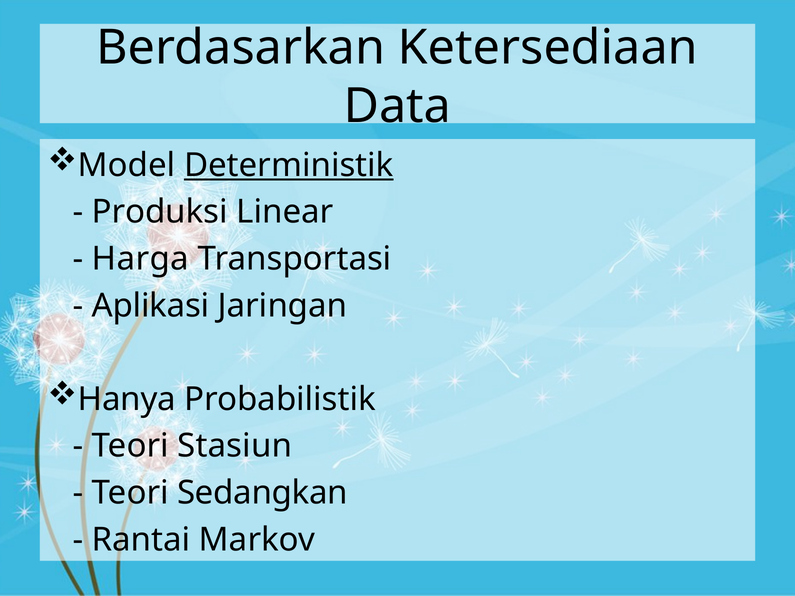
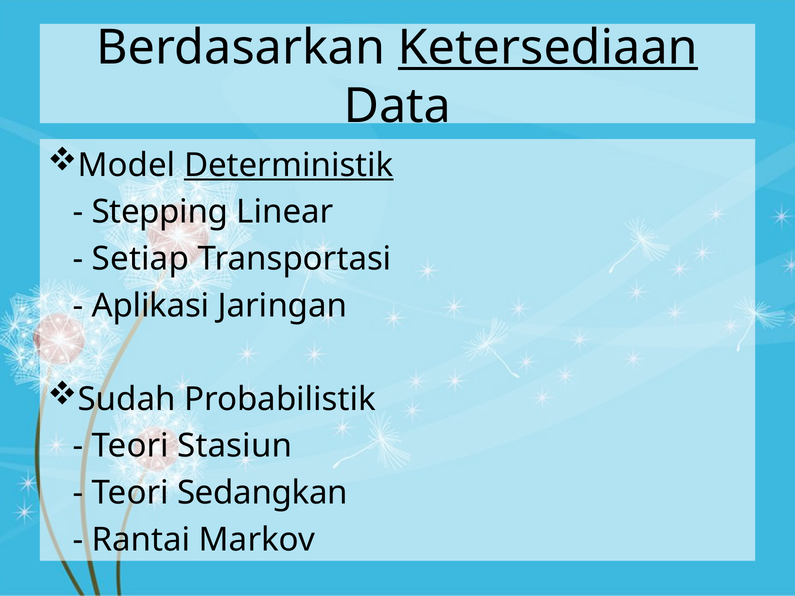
Ketersediaan underline: none -> present
Produksi: Produksi -> Stepping
Harga: Harga -> Setiap
Hanya: Hanya -> Sudah
